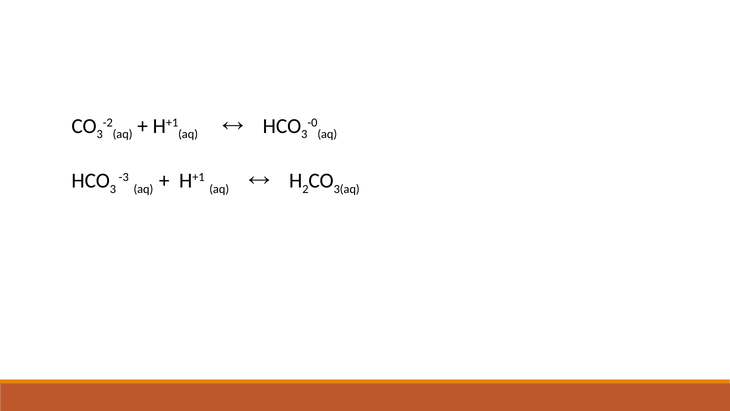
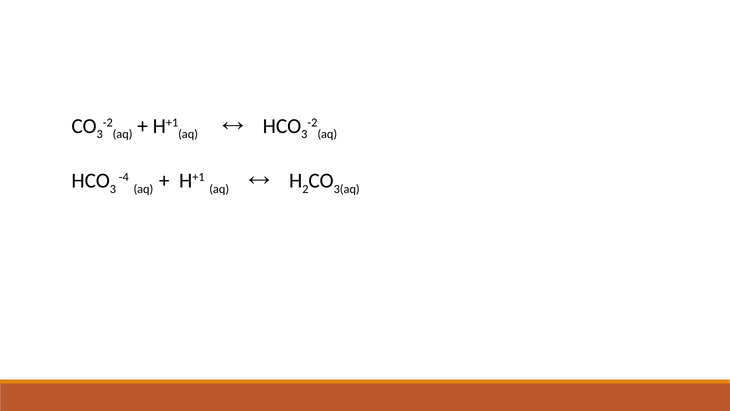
-0 at (312, 122): -0 -> -2
-3: -3 -> -4
